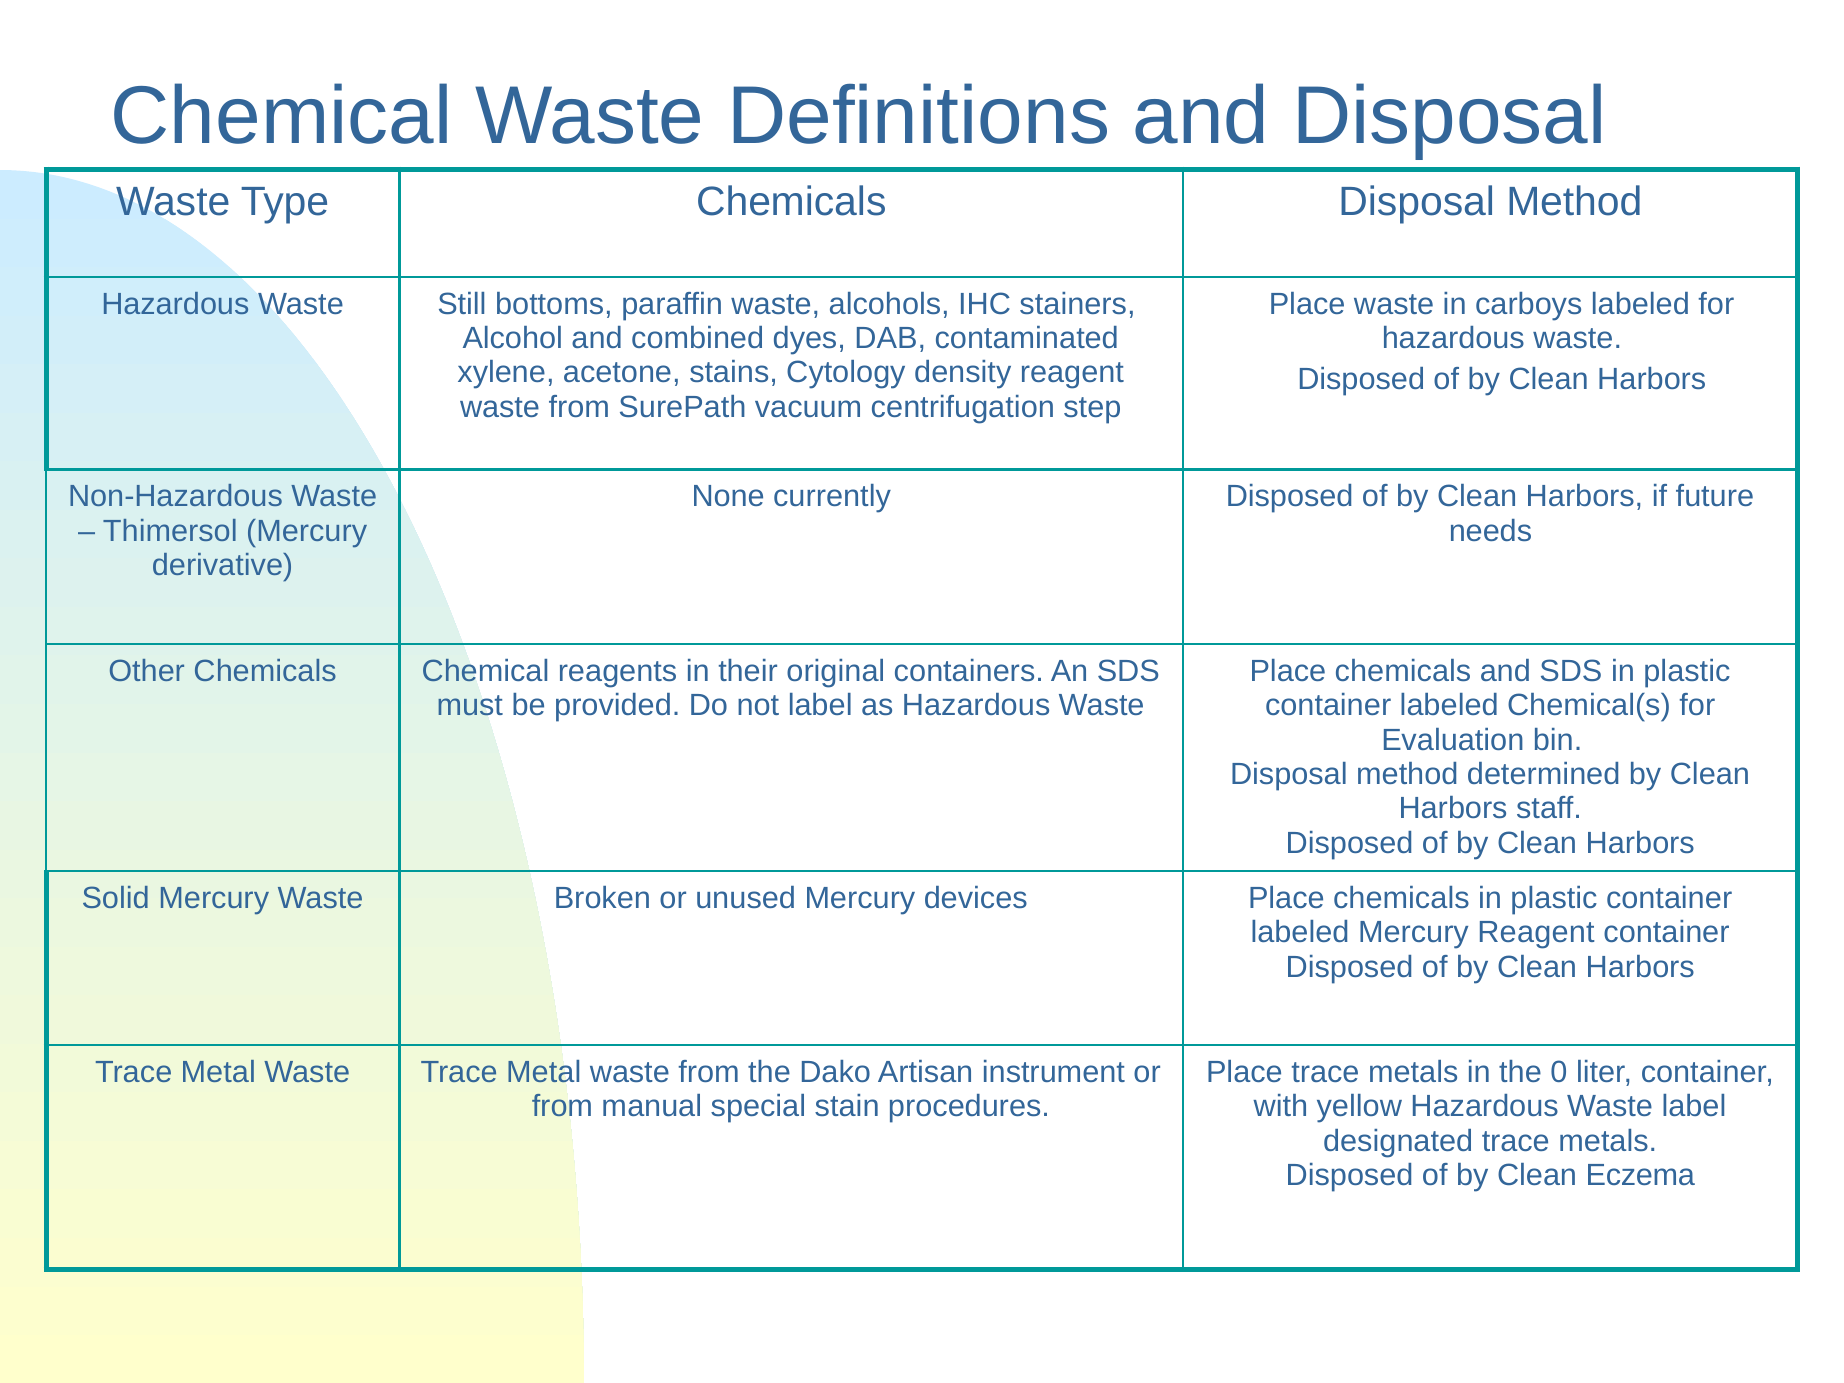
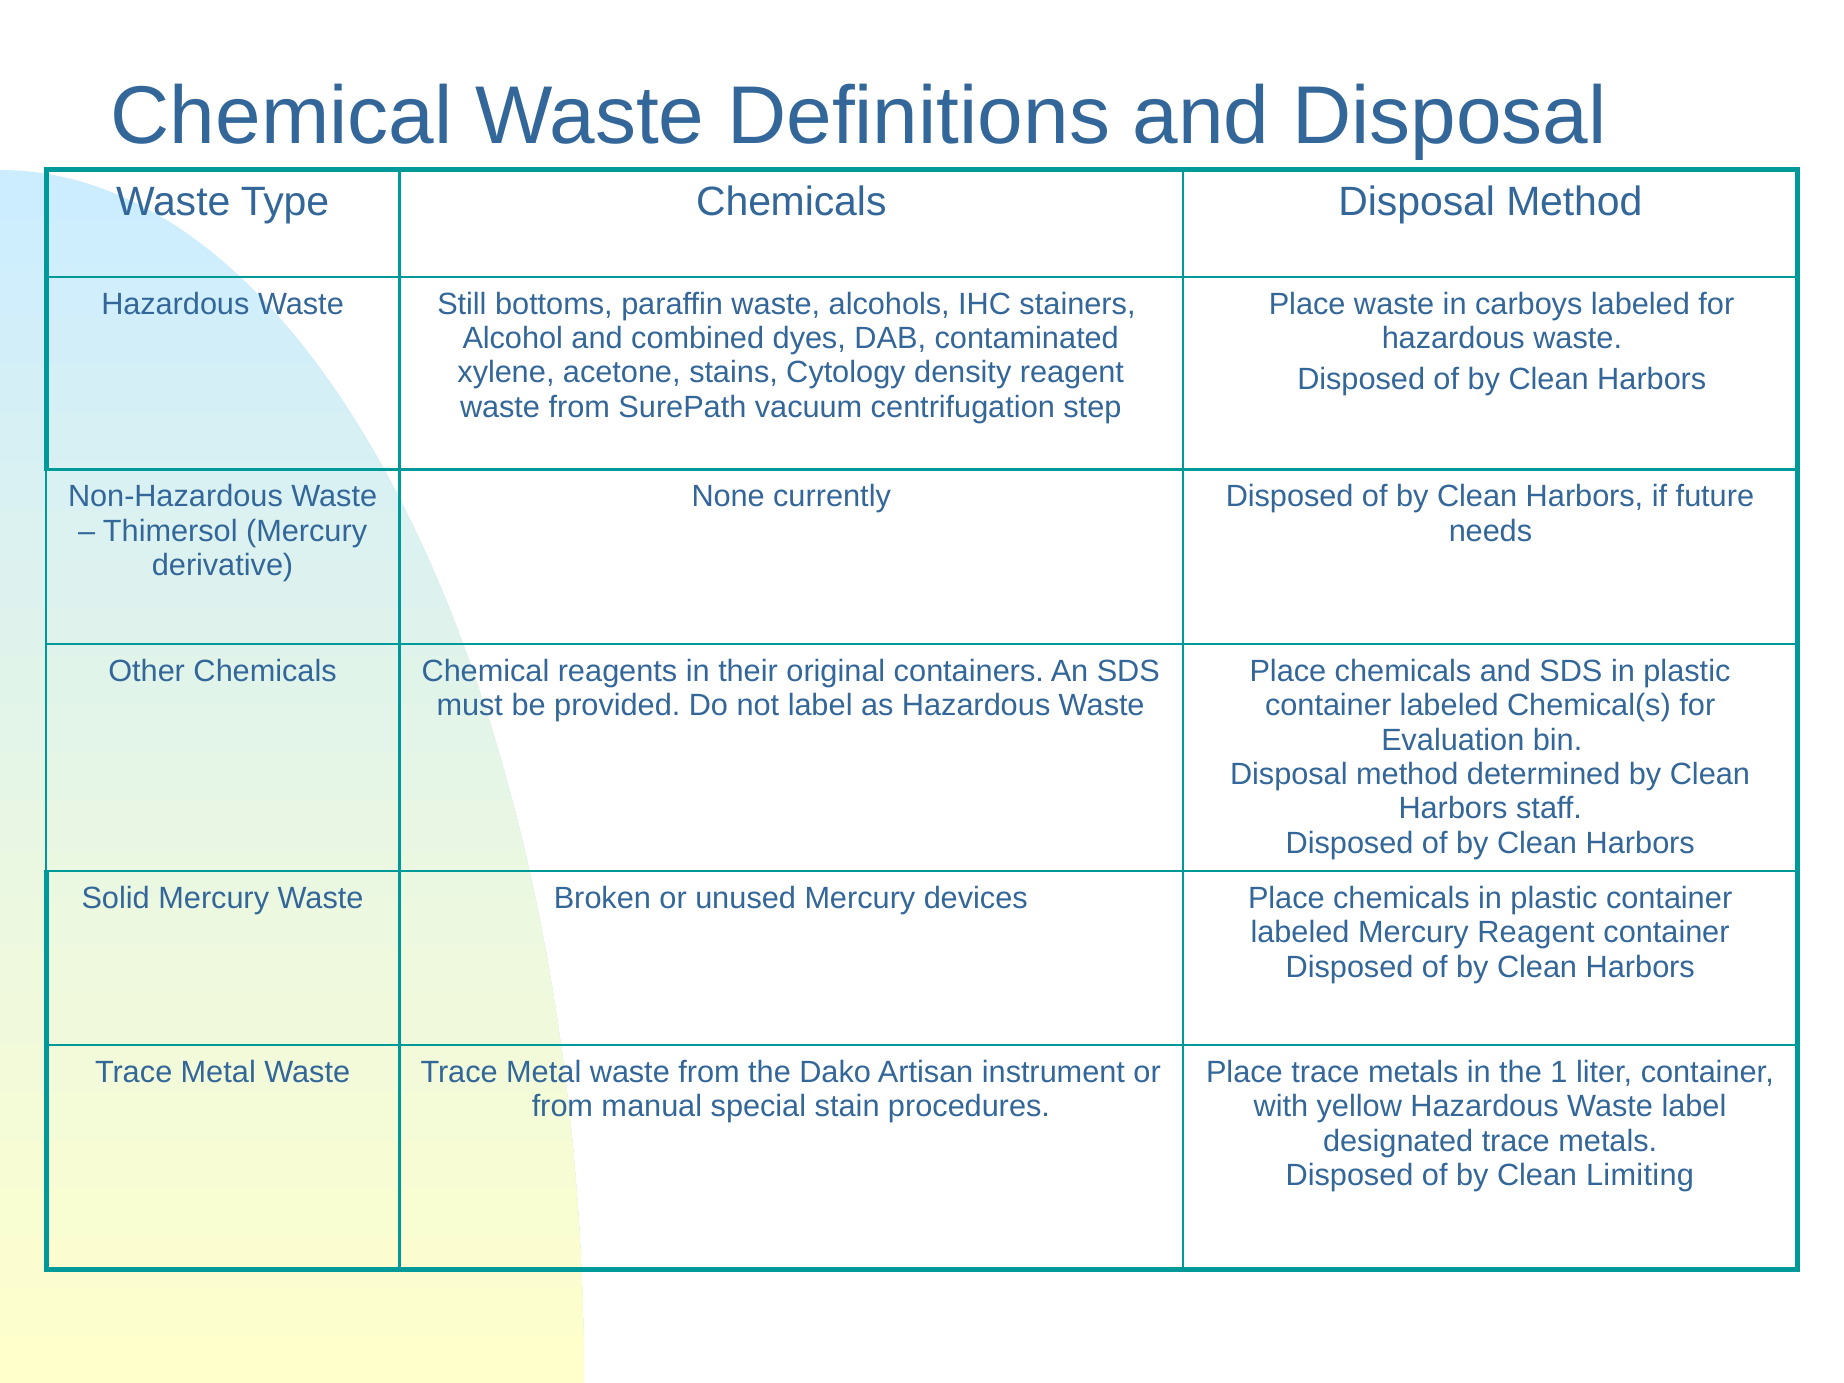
0: 0 -> 1
Eczema: Eczema -> Limiting
